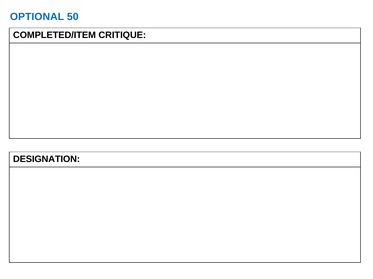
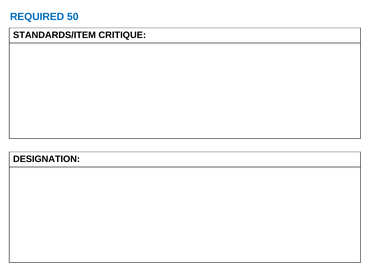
OPTIONAL: OPTIONAL -> REQUIRED
COMPLETED/ITEM: COMPLETED/ITEM -> STANDARDS/ITEM
